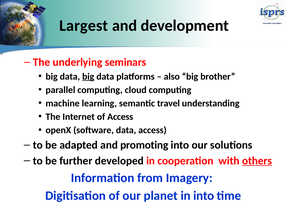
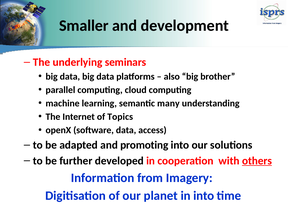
Largest: Largest -> Smaller
big at (88, 76) underline: present -> none
travel: travel -> many
of Access: Access -> Topics
